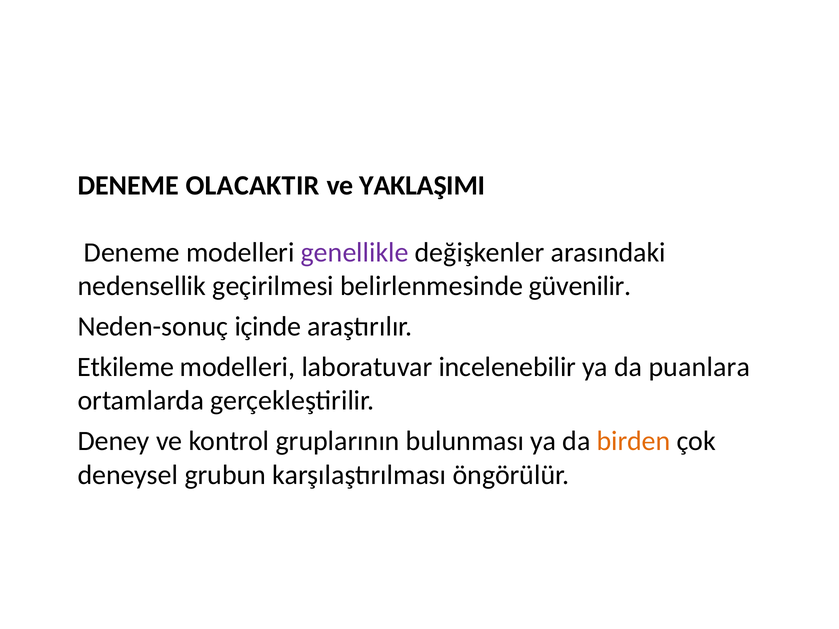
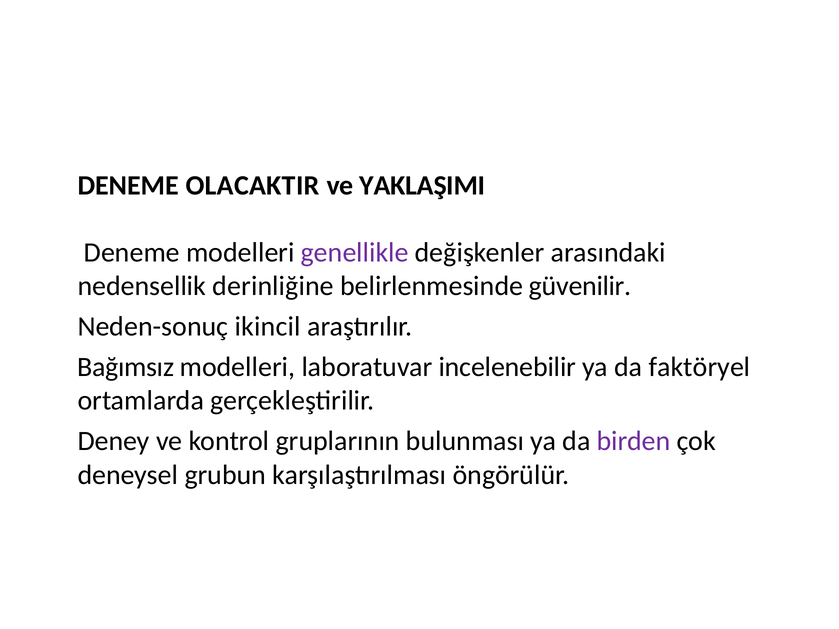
geçirilmesi: geçirilmesi -> derinliğine
içinde: içinde -> ikincil
Etkileme: Etkileme -> Bağımsız
puanlara: puanlara -> faktöryel
birden colour: orange -> purple
